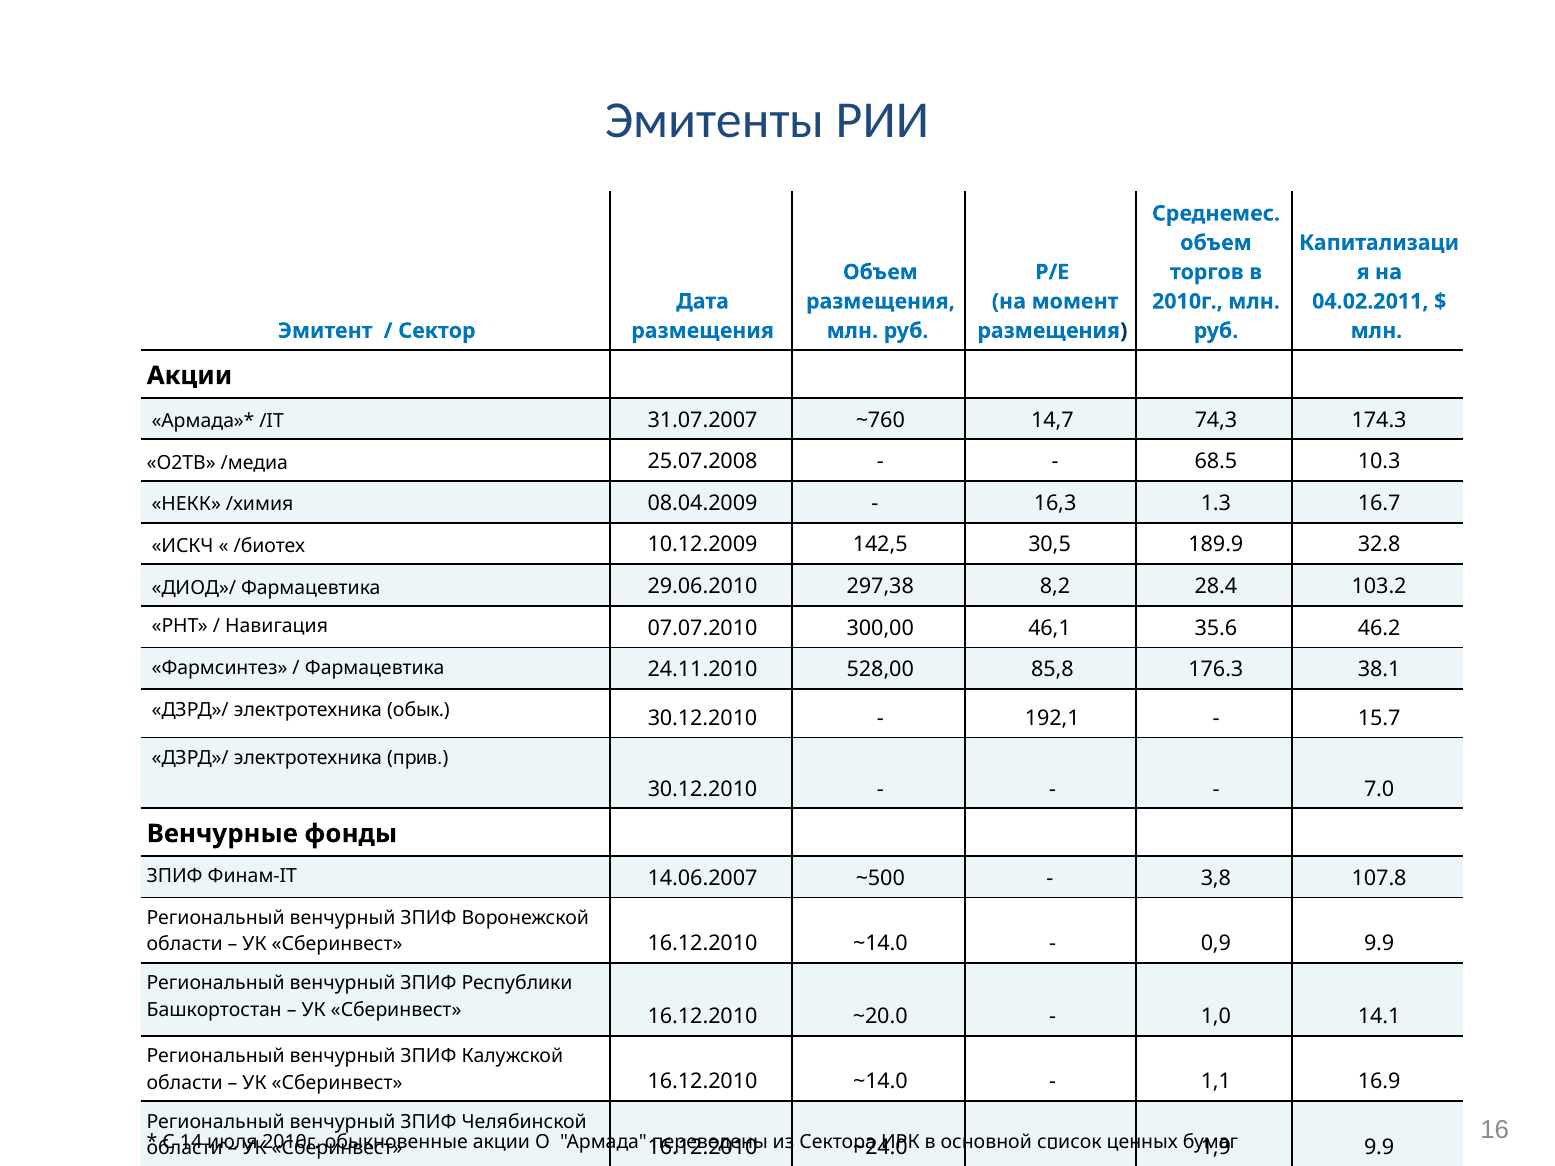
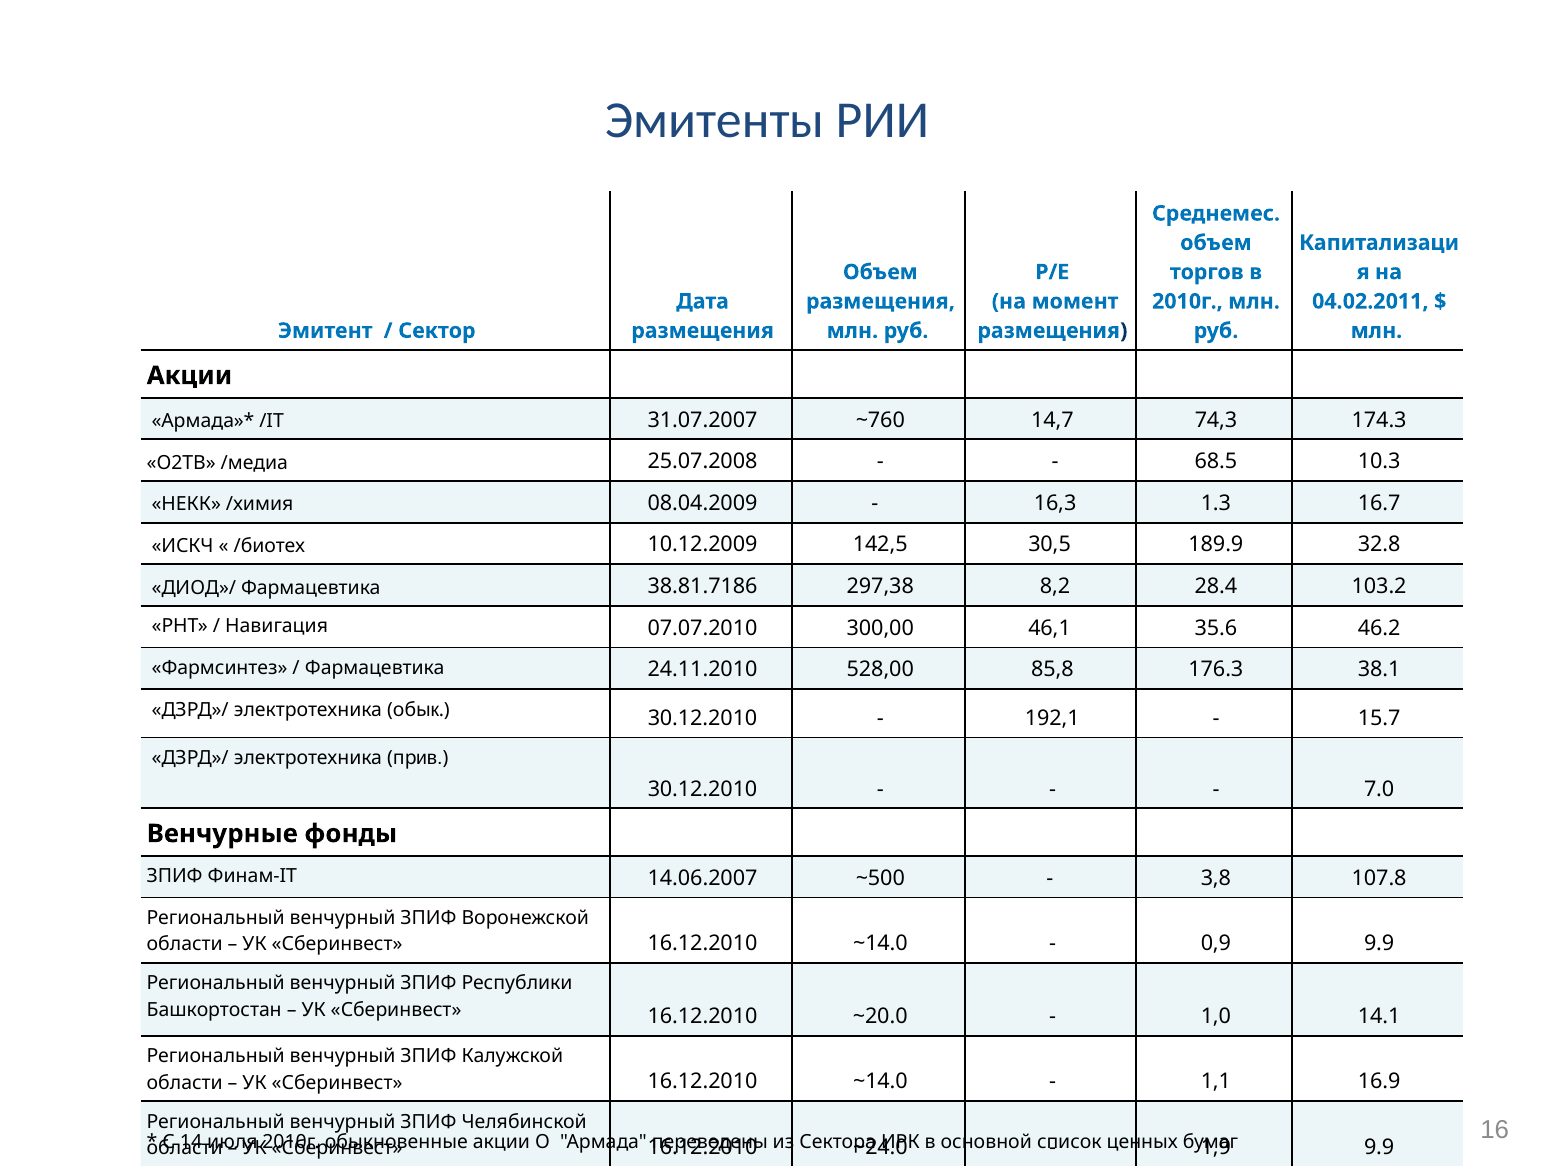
29.06.2010: 29.06.2010 -> 38.81.7186
